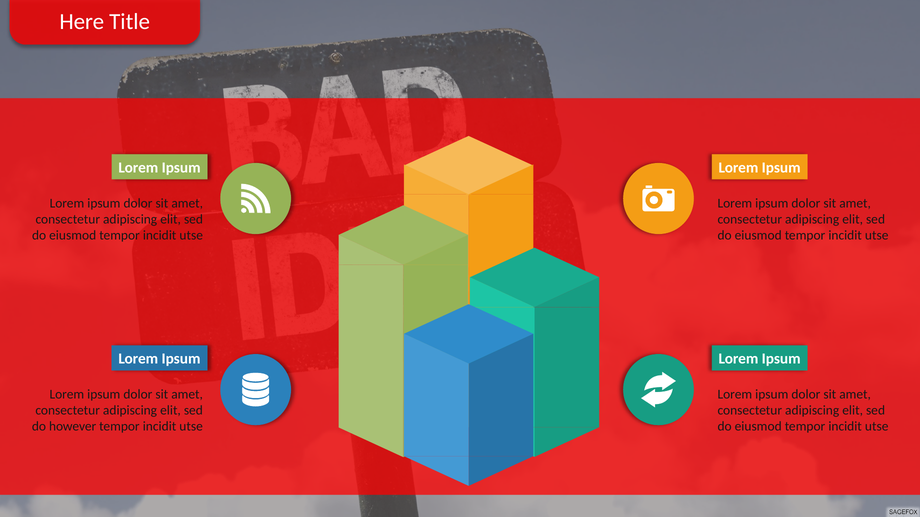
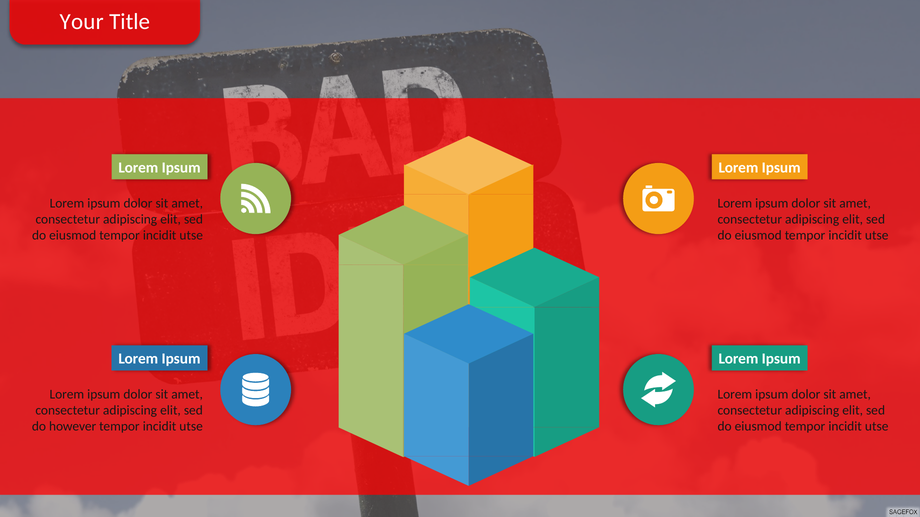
Here: Here -> Your
